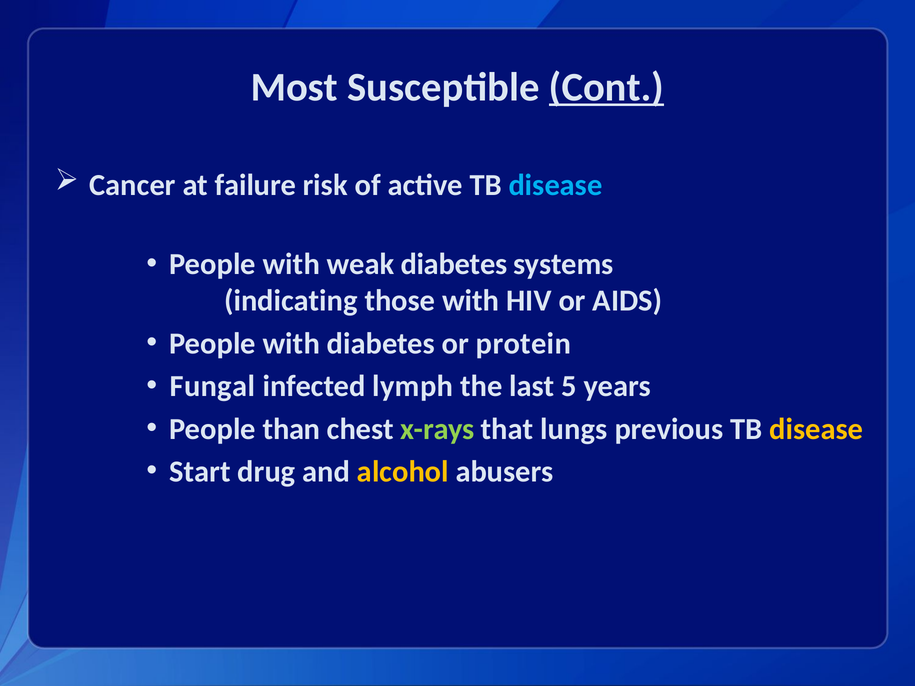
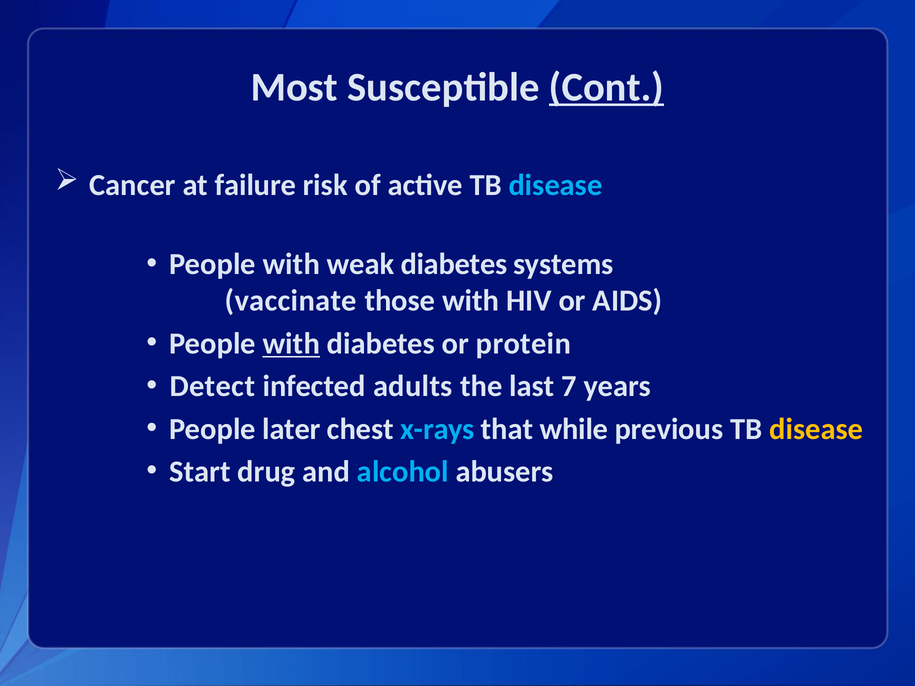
indicating: indicating -> vaccinate
with at (291, 344) underline: none -> present
Fungal: Fungal -> Detect
lymph: lymph -> adults
5: 5 -> 7
than: than -> later
x-rays colour: light green -> light blue
lungs: lungs -> while
alcohol colour: yellow -> light blue
